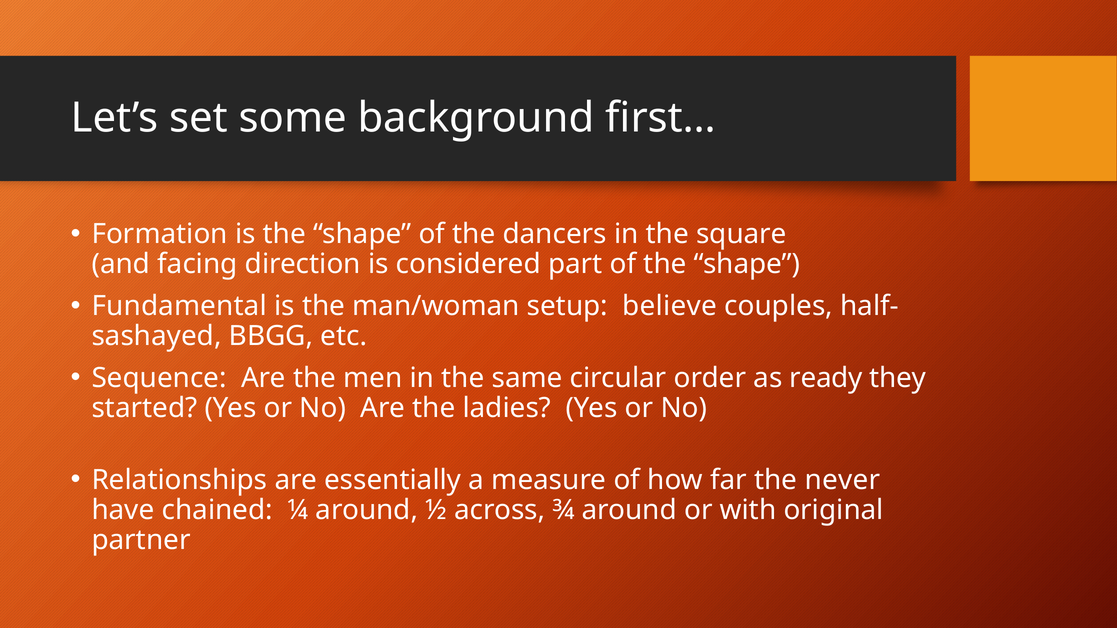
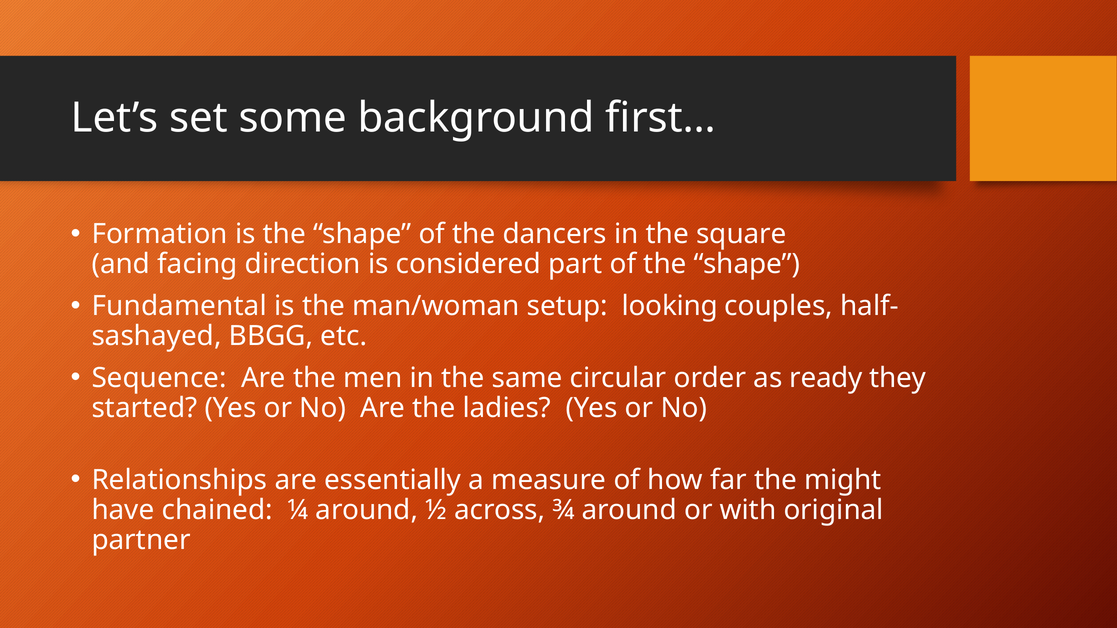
believe: believe -> looking
never: never -> might
